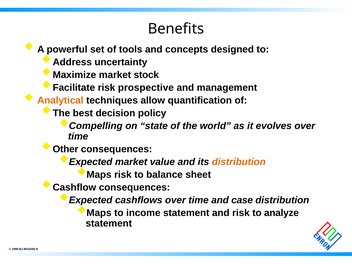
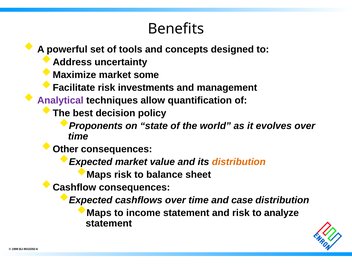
stock: stock -> some
prospective: prospective -> investments
Analytical colour: orange -> purple
Compelling: Compelling -> Proponents
